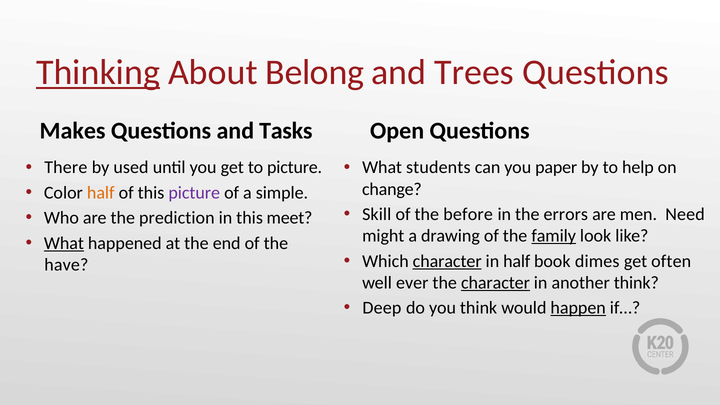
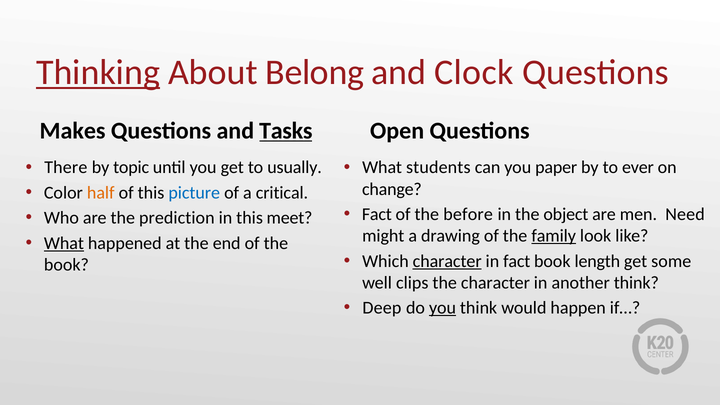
Trees: Trees -> Clock
Tasks underline: none -> present
used: used -> topic
to picture: picture -> usually
help: help -> ever
picture at (194, 193) colour: purple -> blue
simple: simple -> critical
Skill at (377, 214): Skill -> Fact
errors: errors -> object
in half: half -> fact
dimes: dimes -> length
often: often -> some
have at (66, 265): have -> book
ever: ever -> clips
character at (495, 283) underline: present -> none
you at (442, 308) underline: none -> present
happen underline: present -> none
